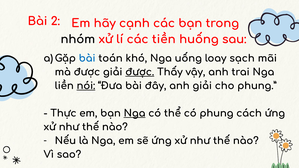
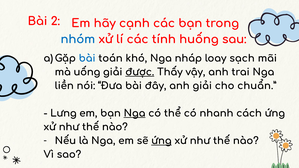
nhóm colour: black -> blue
tiền: tiền -> tính
uống: uống -> nháp
mà được: được -> uống
nói underline: present -> none
cho phung: phung -> chuẩn
Thực: Thực -> Lưng
có phung: phung -> nhanh
ứng at (161, 141) underline: none -> present
